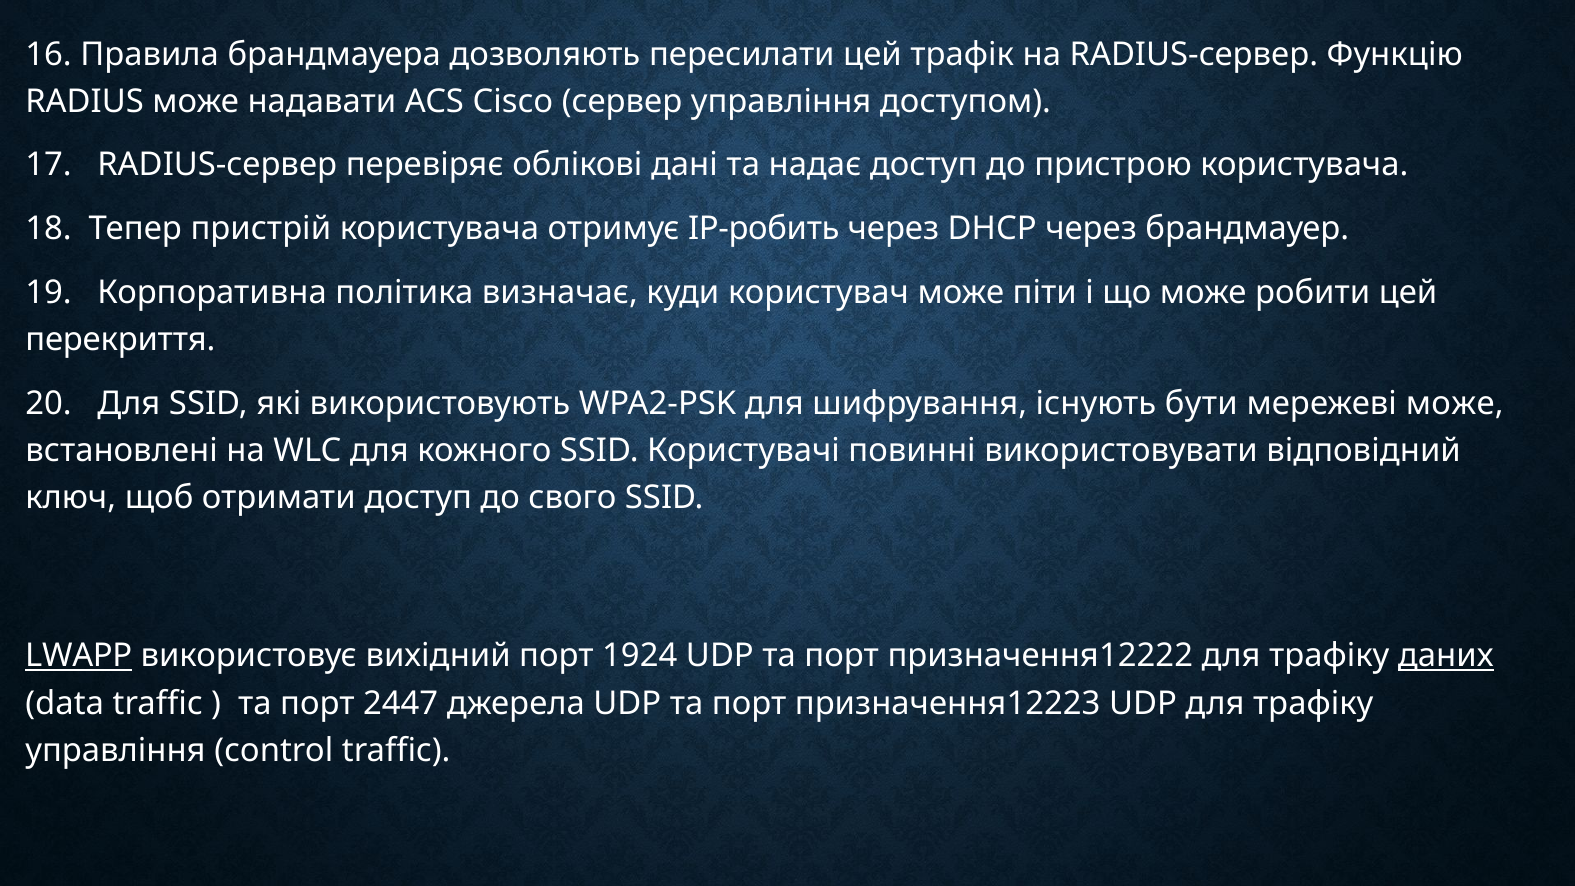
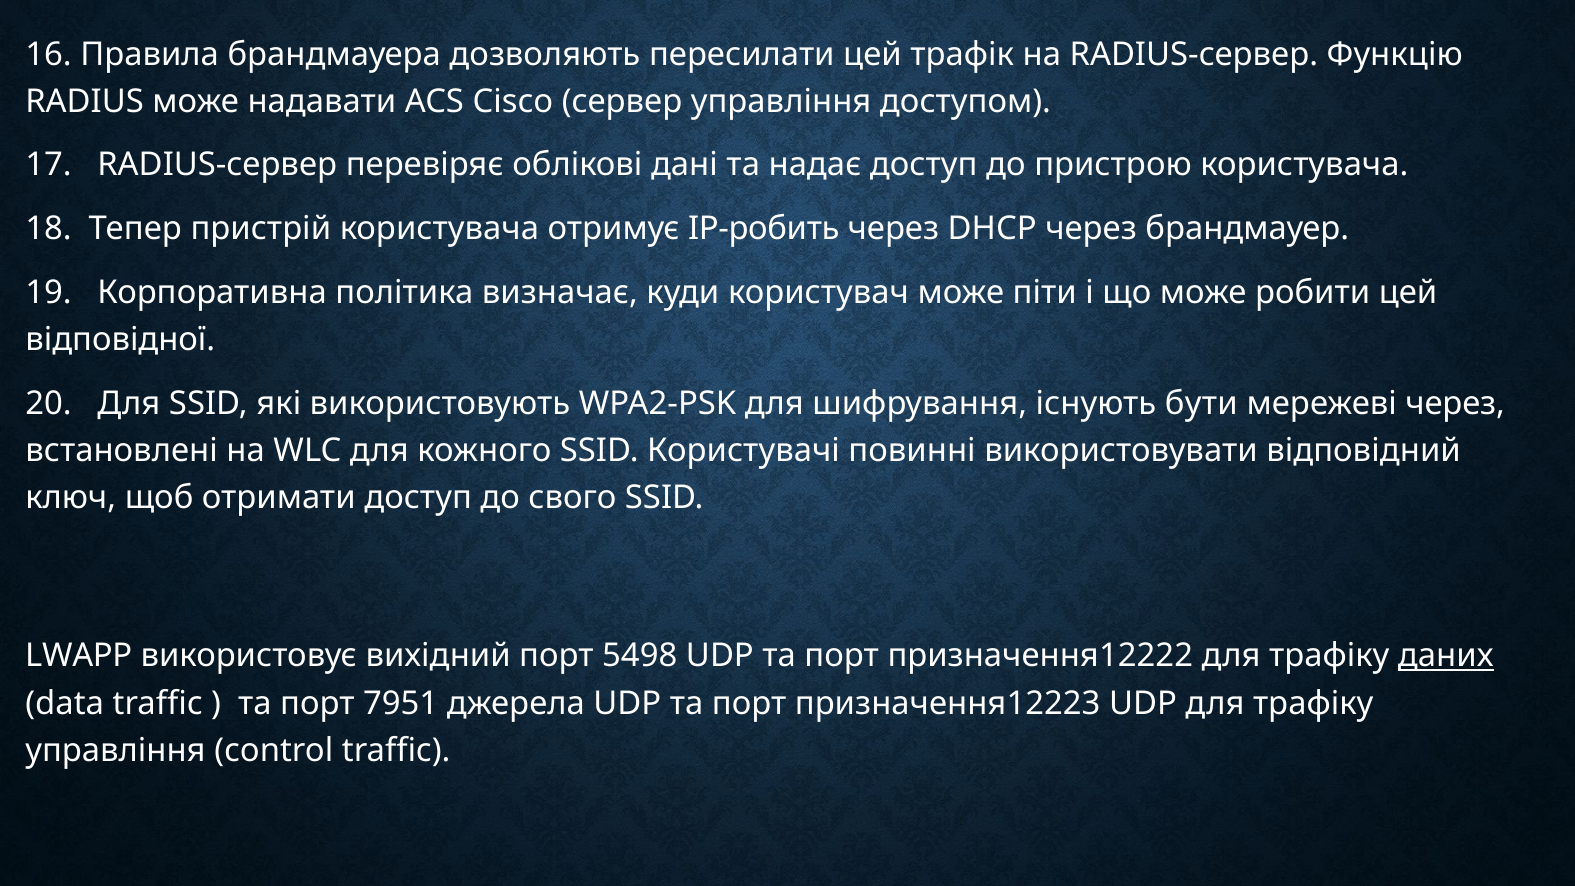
перекриття: перекриття -> відповідної
мережеві може: може -> через
LWAPP underline: present -> none
1924: 1924 -> 5498
2447: 2447 -> 7951
